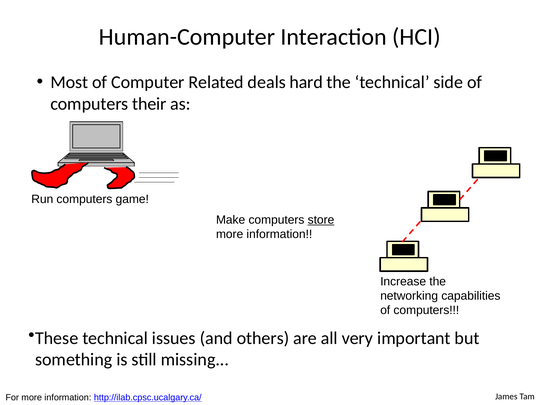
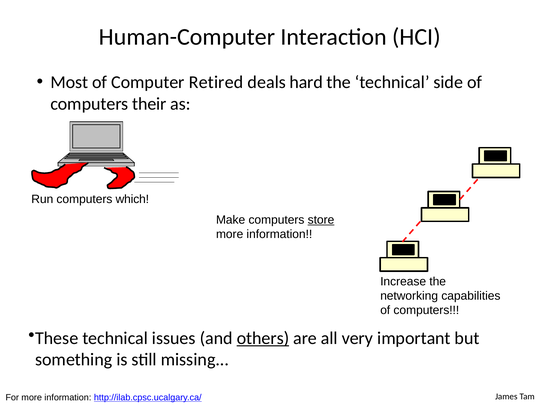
Related: Related -> Retired
game: game -> which
others underline: none -> present
